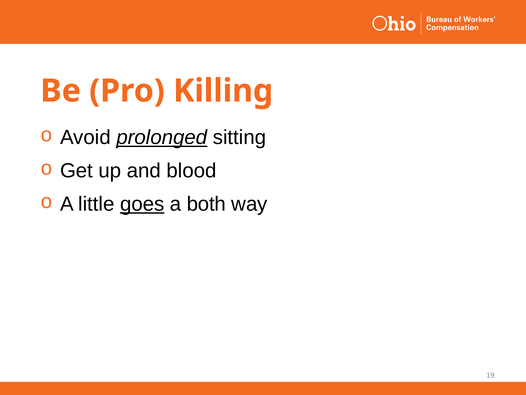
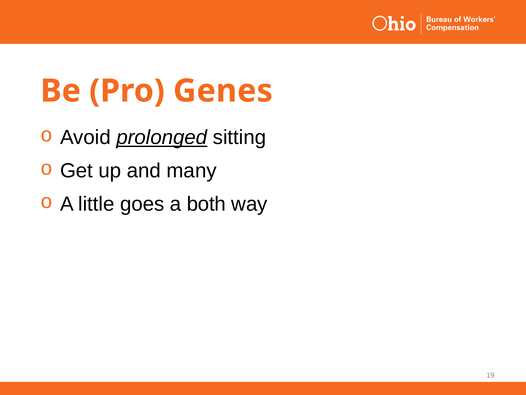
Killing: Killing -> Genes
blood: blood -> many
goes underline: present -> none
